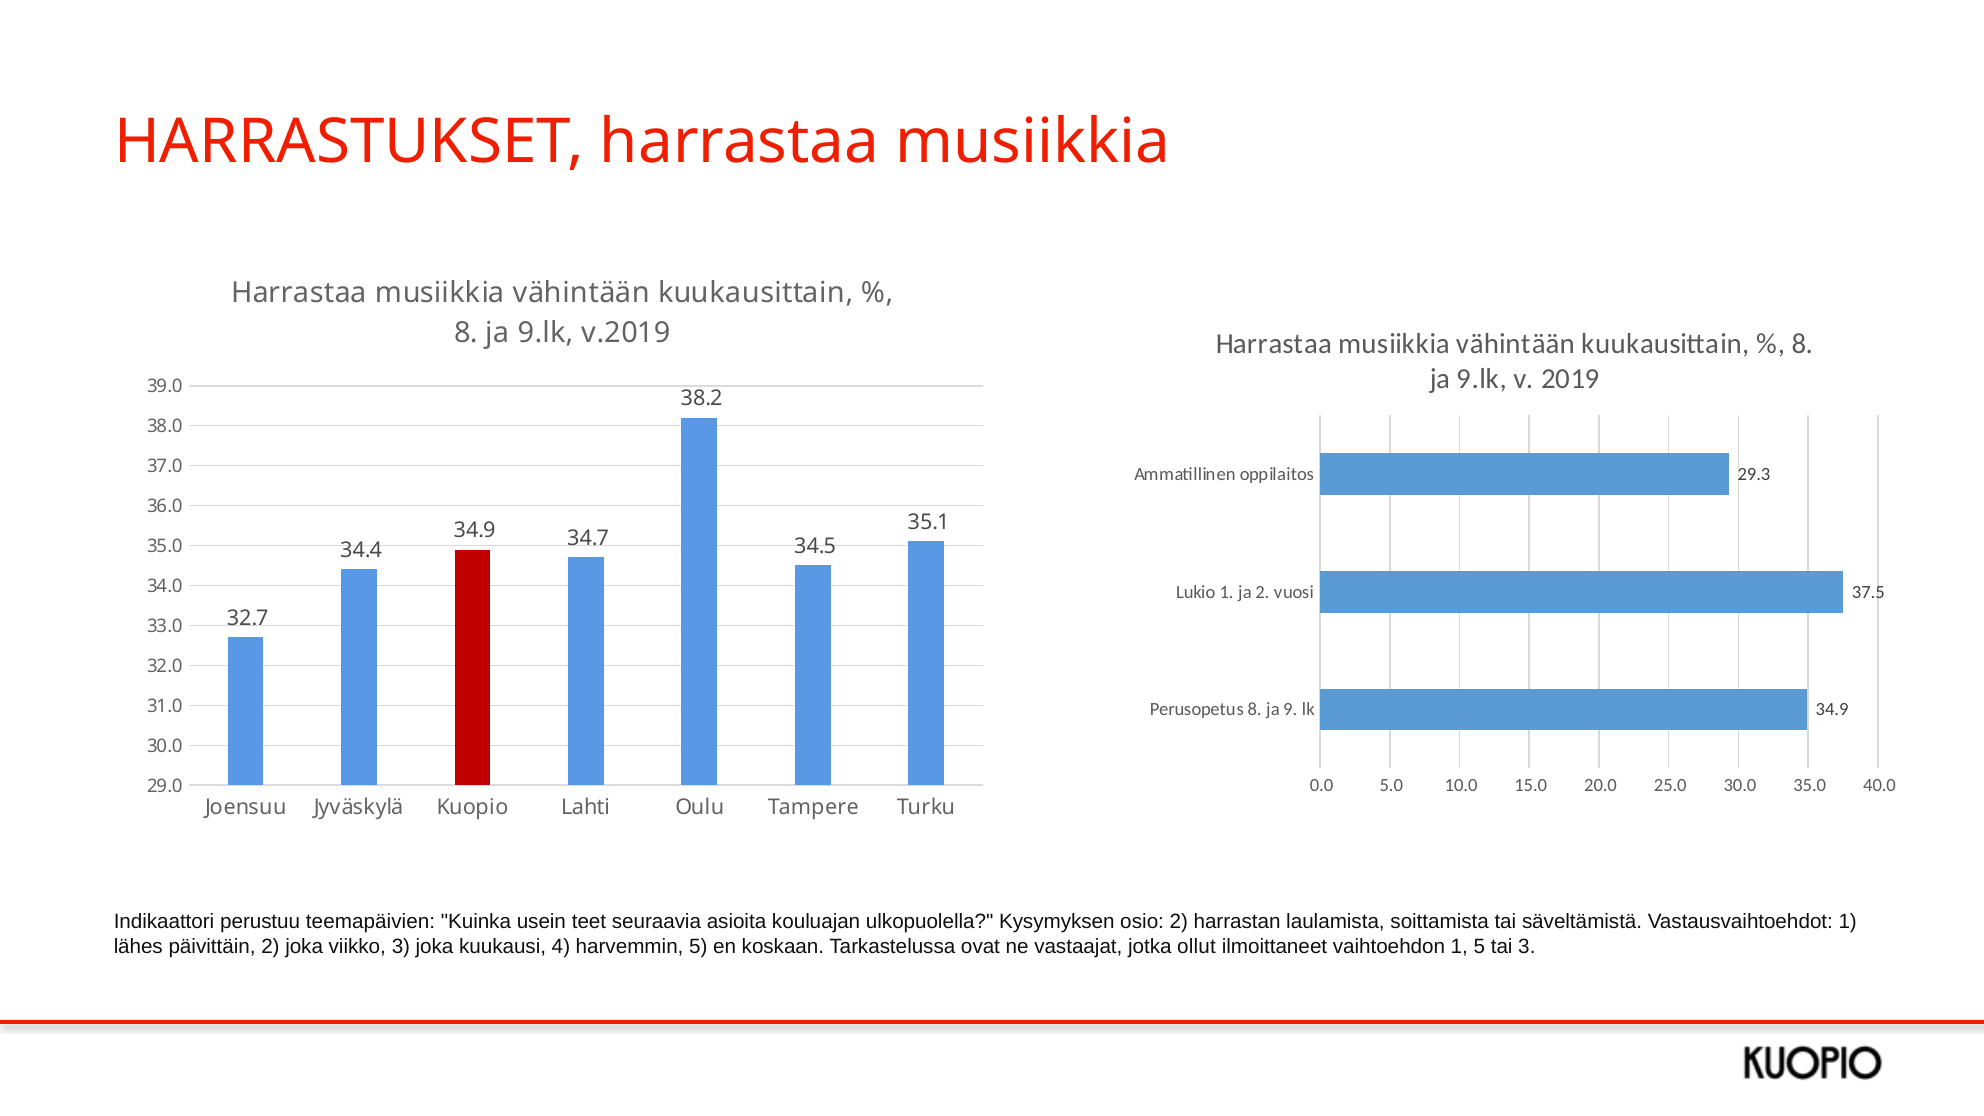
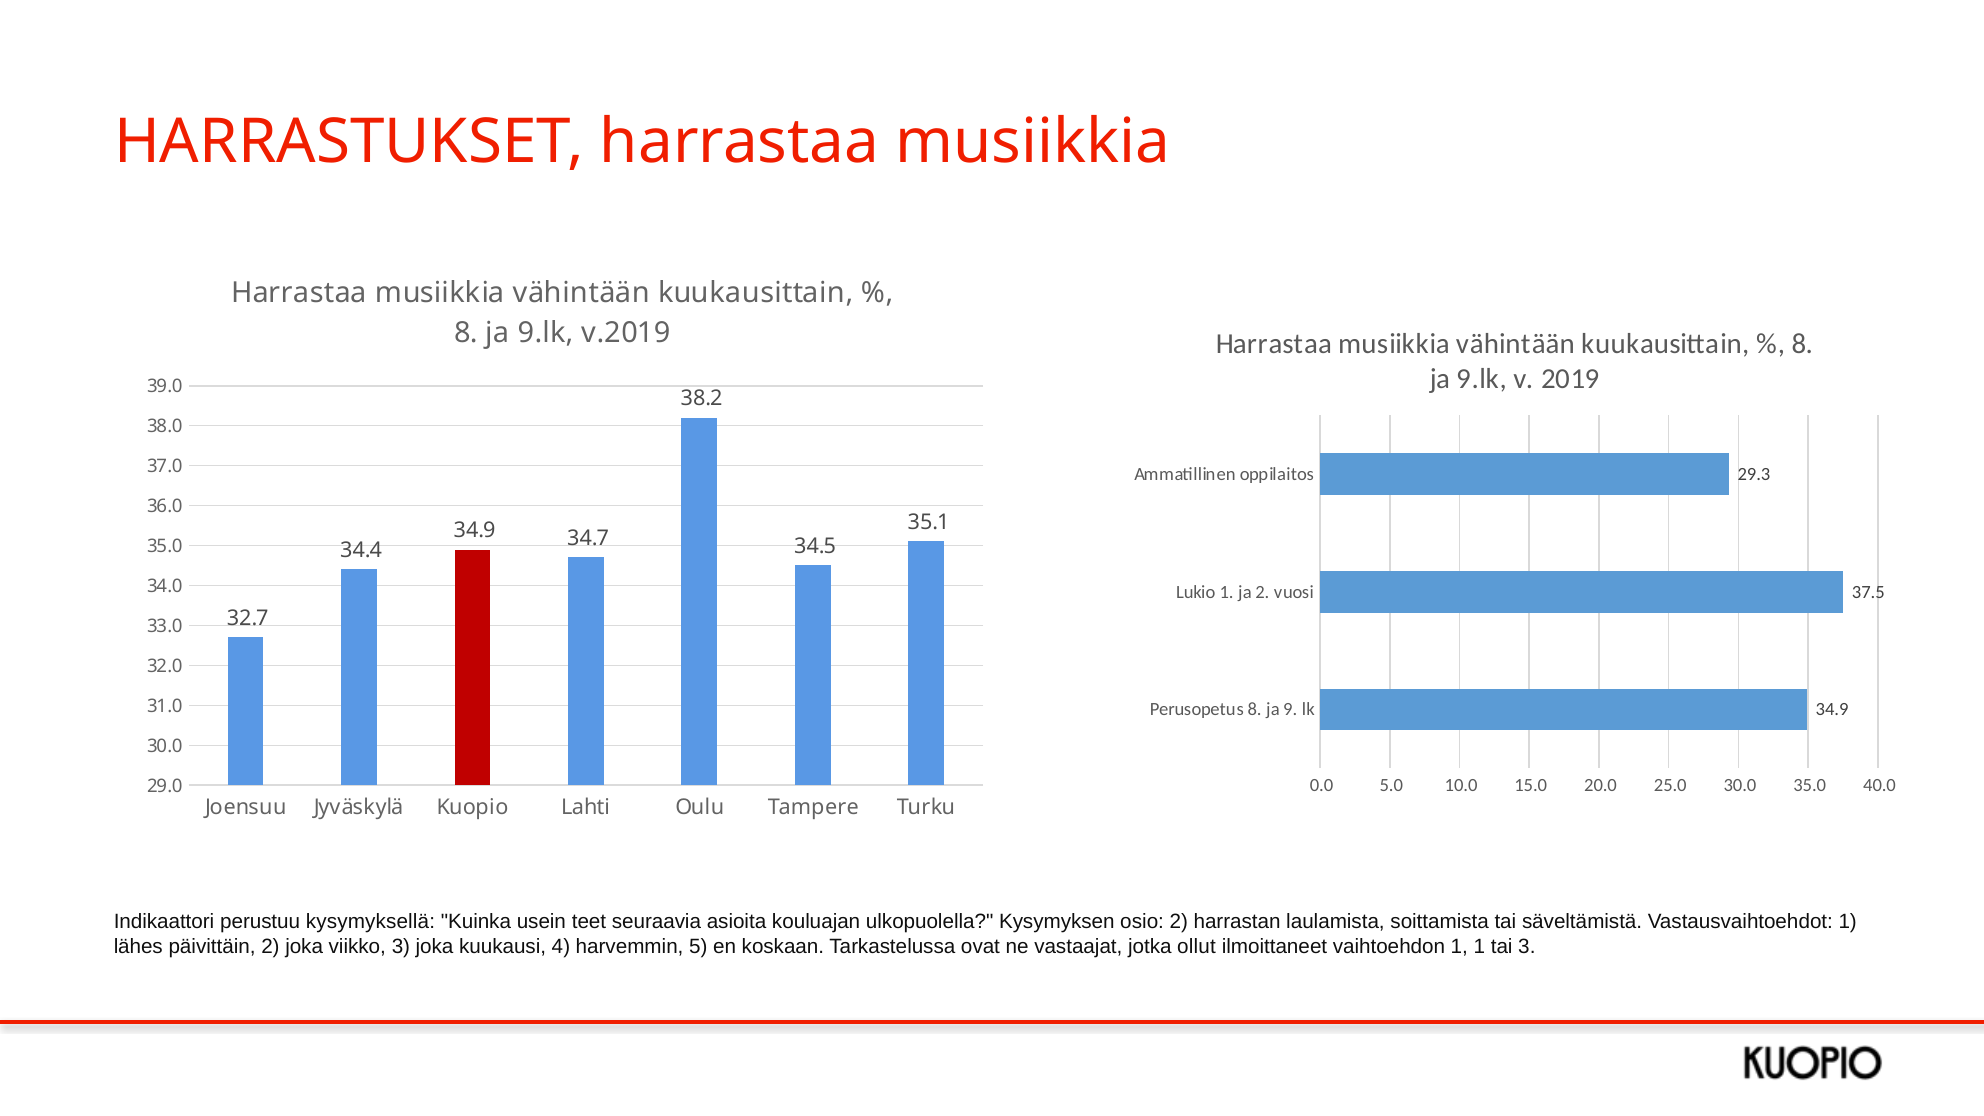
teemapäivien: teemapäivien -> kysymyksellä
1 5: 5 -> 1
